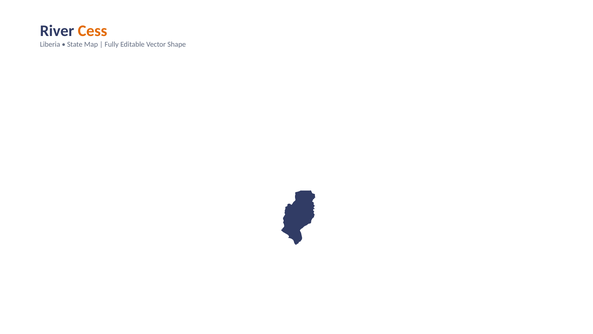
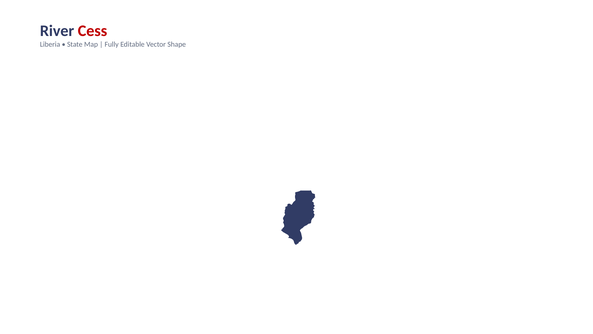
Cess colour: orange -> red
